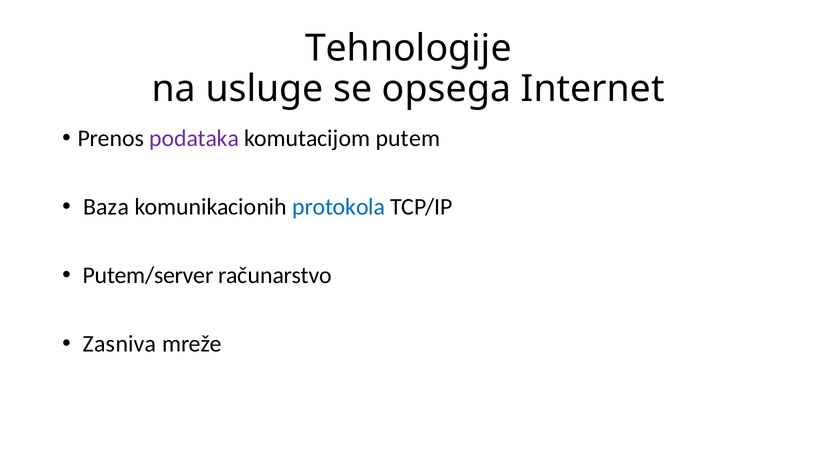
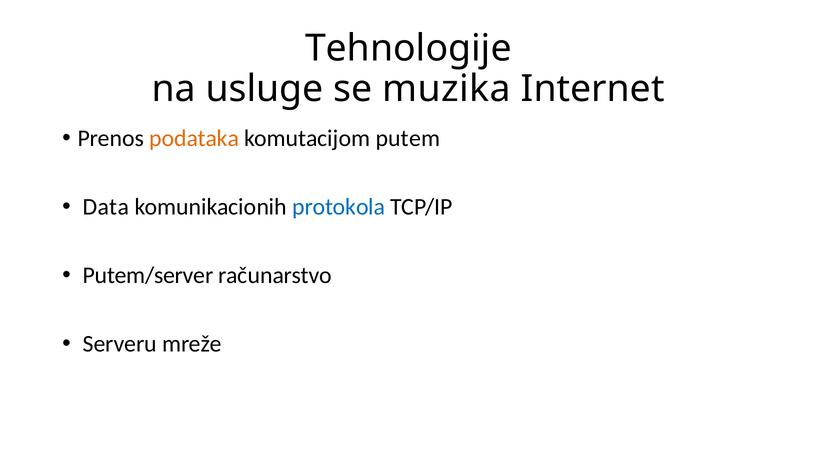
opsega: opsega -> muzika
podataka colour: purple -> orange
Baza: Baza -> Data
Zasniva: Zasniva -> Serveru
